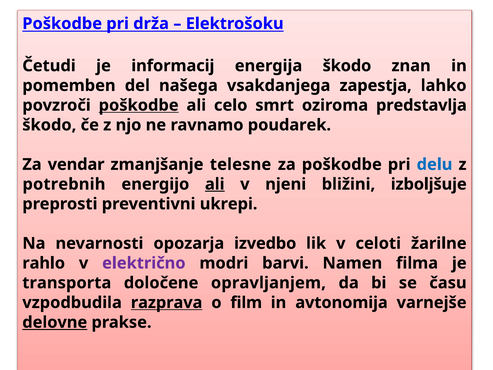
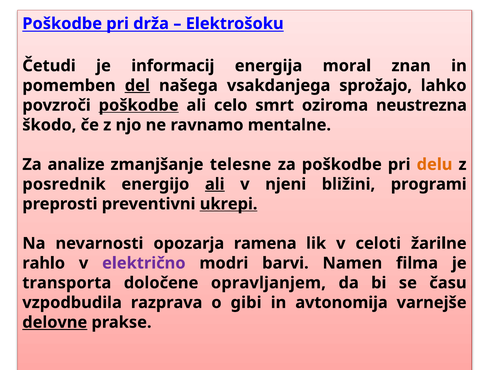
energija škodo: škodo -> moral
del underline: none -> present
zapestja: zapestja -> sprožajo
predstavlja: predstavlja -> neustrezna
poudarek: poudarek -> mentalne
vendar: vendar -> analize
delu colour: blue -> orange
potrebnih: potrebnih -> posrednik
izboljšuje: izboljšuje -> programi
ukrepi underline: none -> present
izvedbo: izvedbo -> ramena
razprava underline: present -> none
film: film -> gibi
